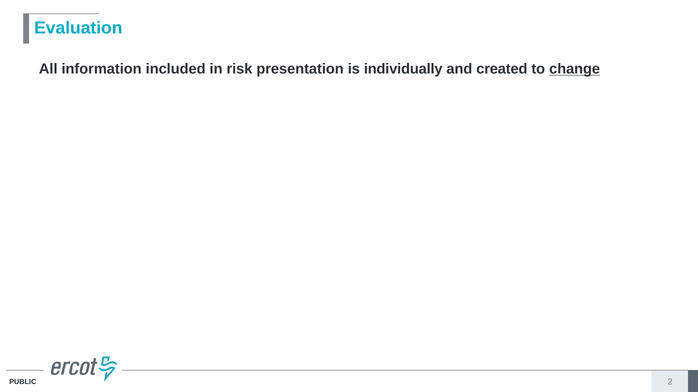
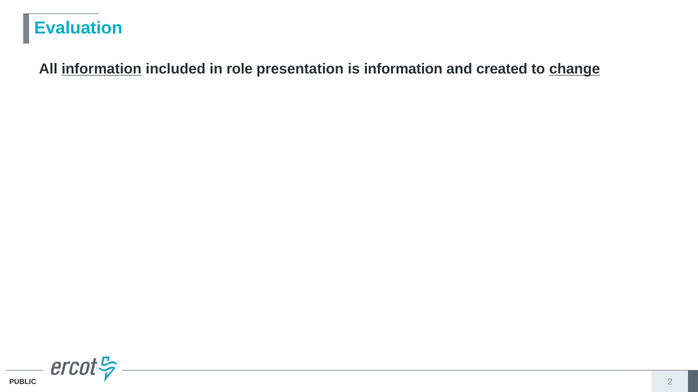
information at (102, 69) underline: none -> present
risk: risk -> role
is individually: individually -> information
